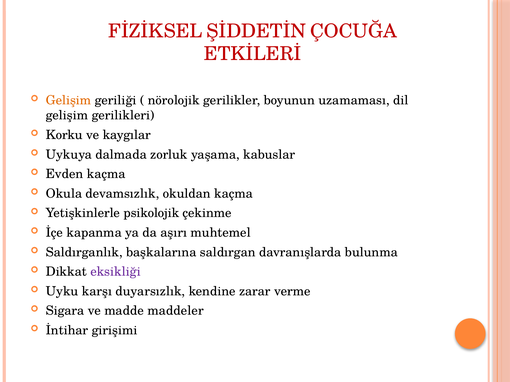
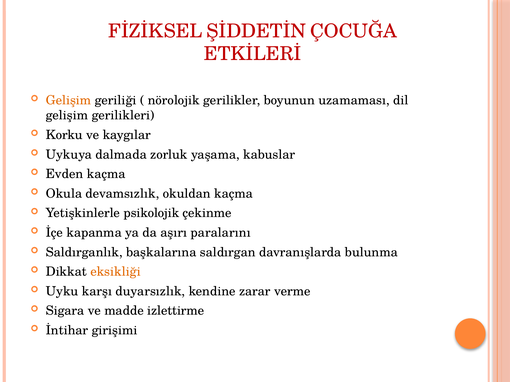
muhtemel: muhtemel -> paralarını
eksikliği colour: purple -> orange
maddeler: maddeler -> izlettirme
